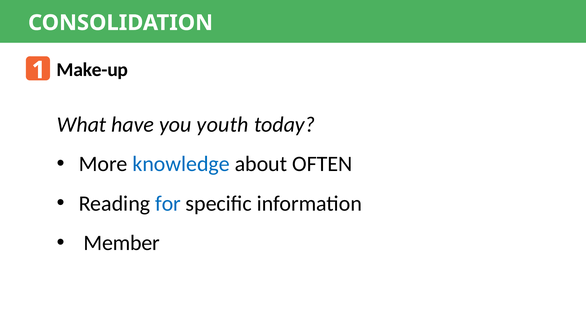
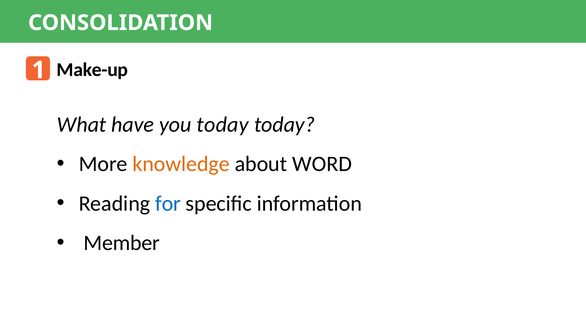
you youth: youth -> today
knowledge colour: blue -> orange
OFTEN: OFTEN -> WORD
